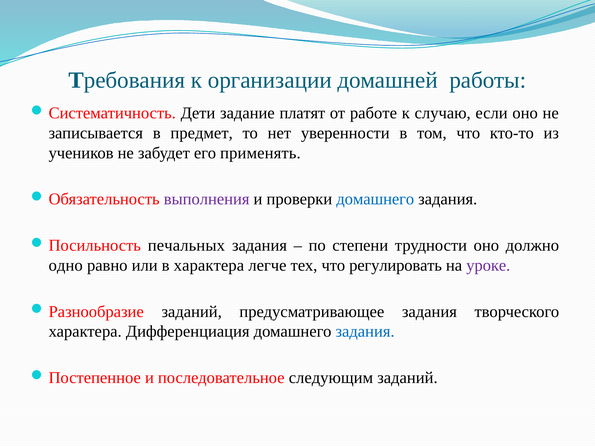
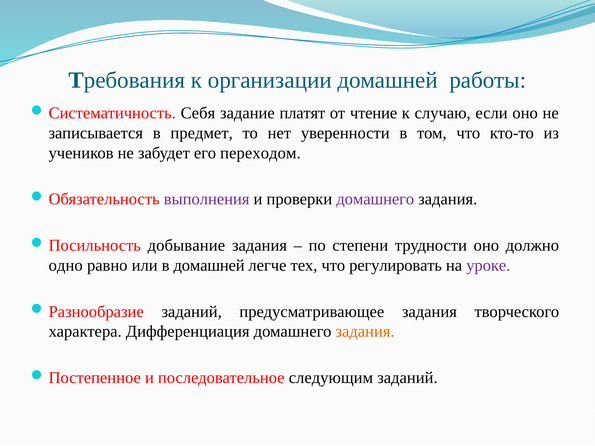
Дети: Дети -> Себя
работе: работе -> чтение
применять: применять -> переходом
домашнего at (375, 199) colour: blue -> purple
печальных: печальных -> добывание
в характера: характера -> домашней
задания at (365, 332) colour: blue -> orange
